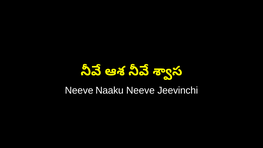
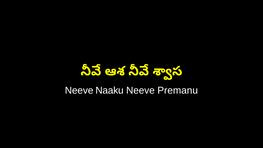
Jeevinchi: Jeevinchi -> Premanu
